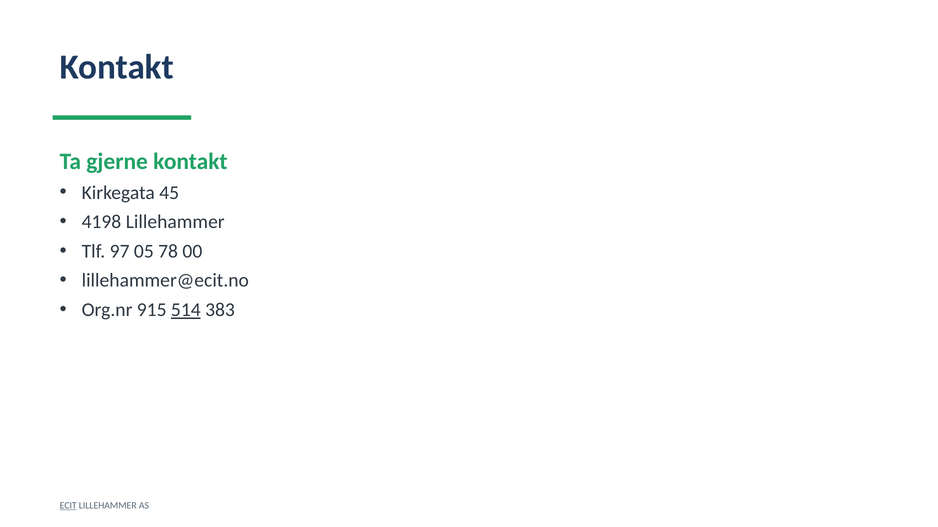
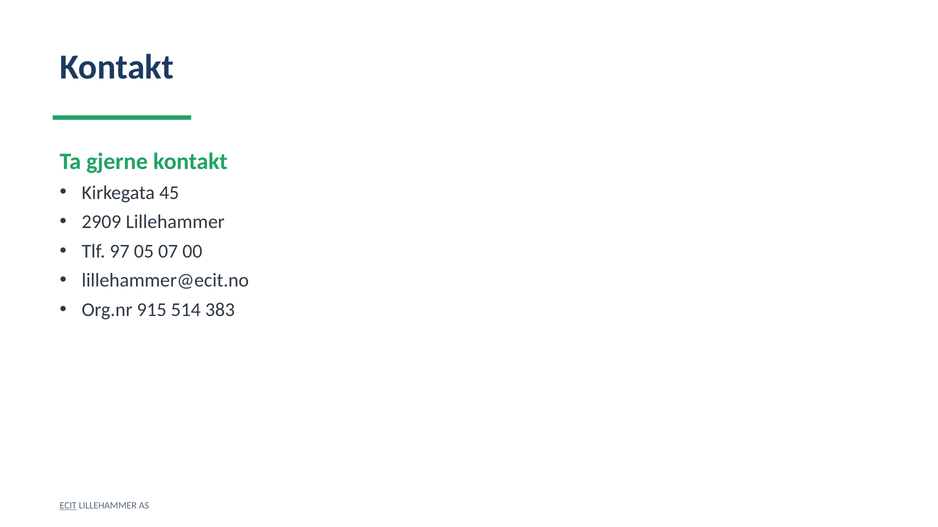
4198: 4198 -> 2909
78: 78 -> 07
514 underline: present -> none
